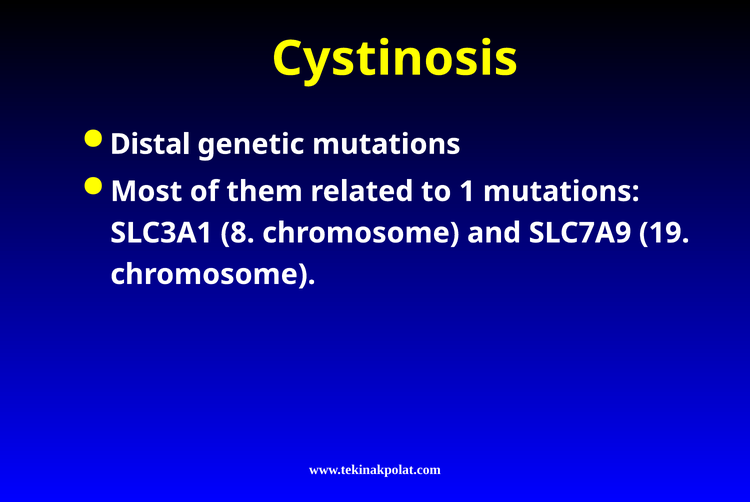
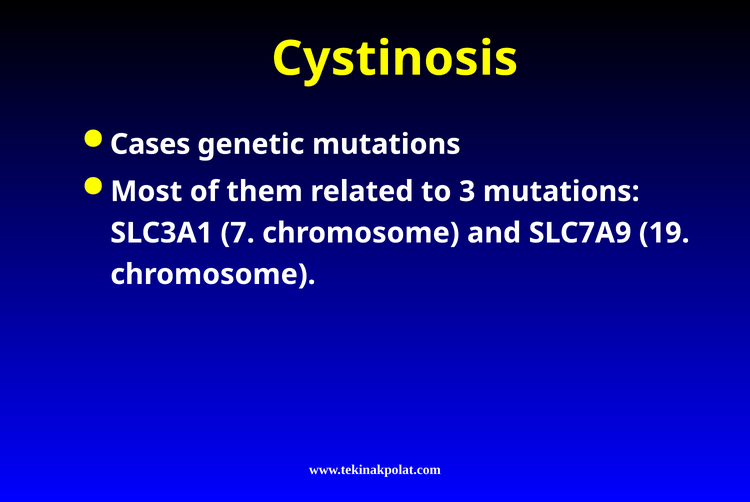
Distal: Distal -> Cases
1: 1 -> 3
8: 8 -> 7
